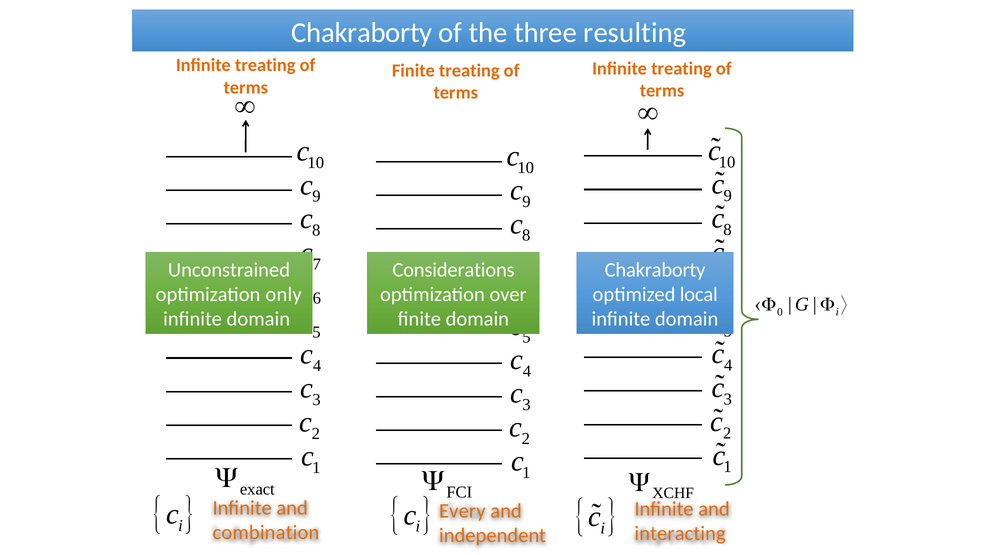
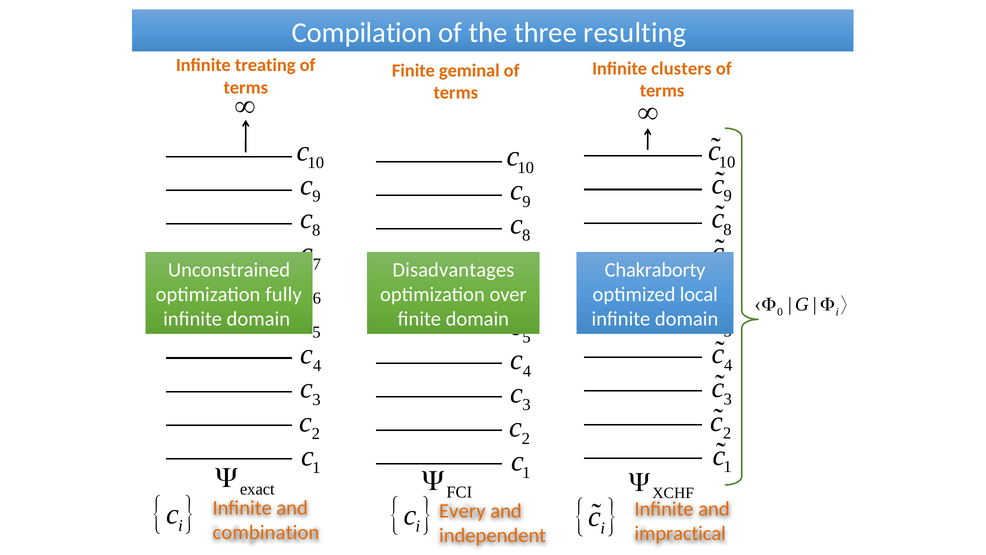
Chakraborty at (362, 33): Chakraborty -> Compilation
treating at (681, 68): treating -> clusters
Finite treating: treating -> geminal
Considerations: Considerations -> Disadvantages
only: only -> fully
interacting: interacting -> impractical
